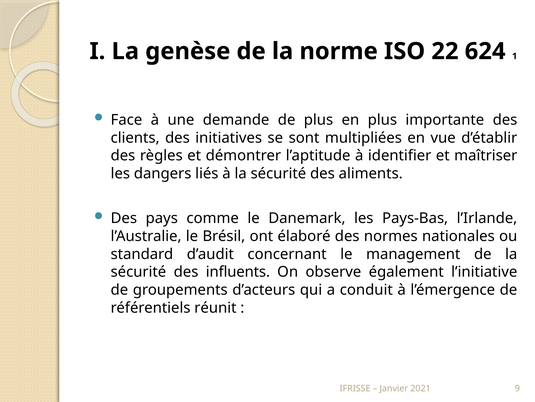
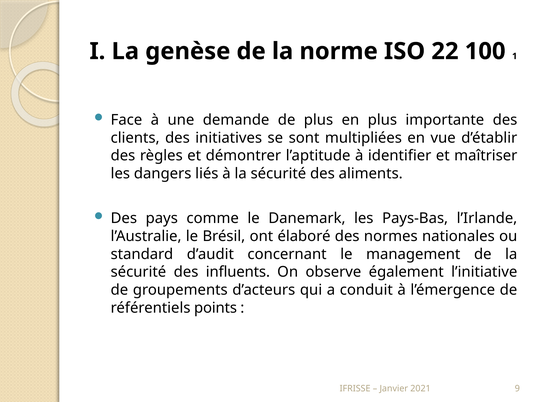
624: 624 -> 100
réunit: réunit -> points
